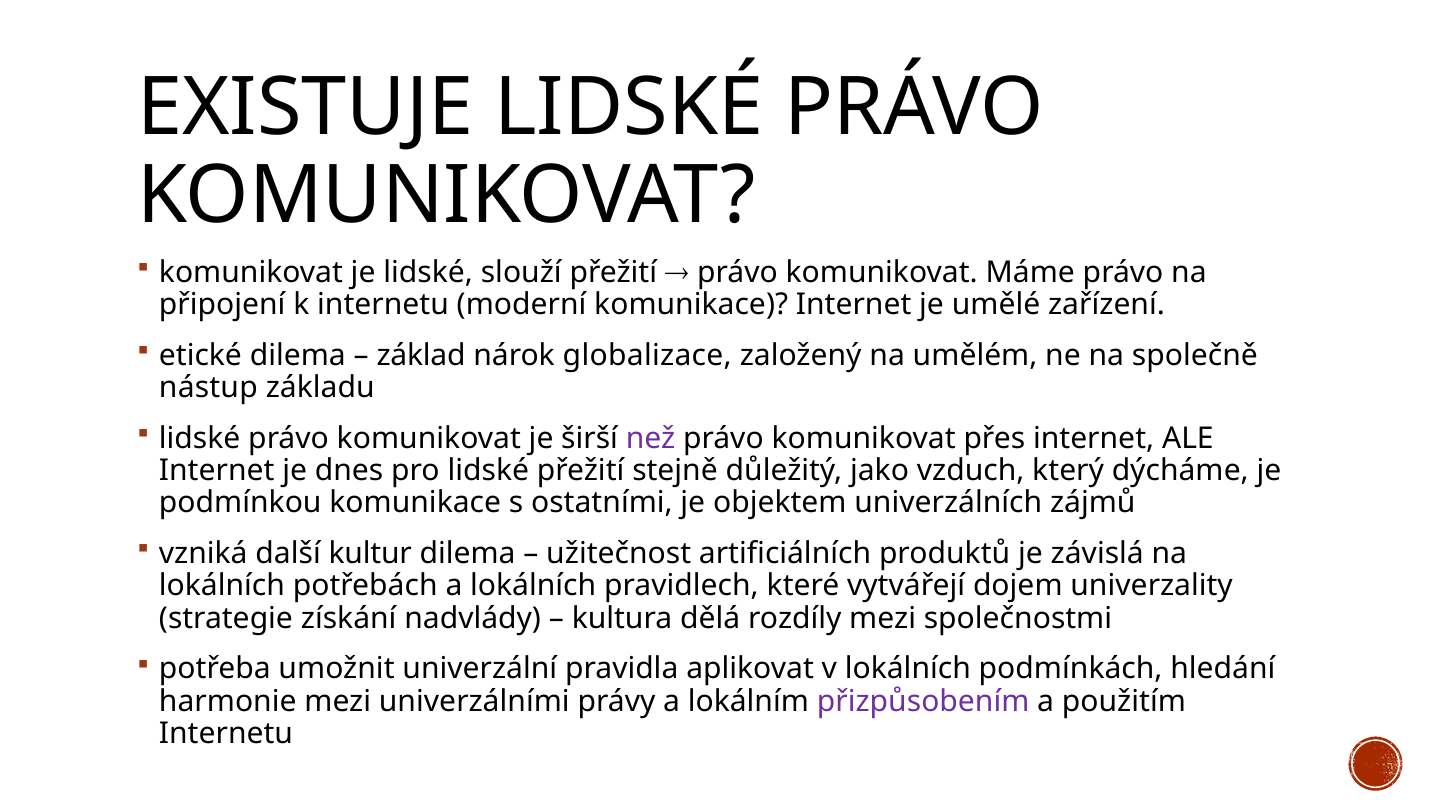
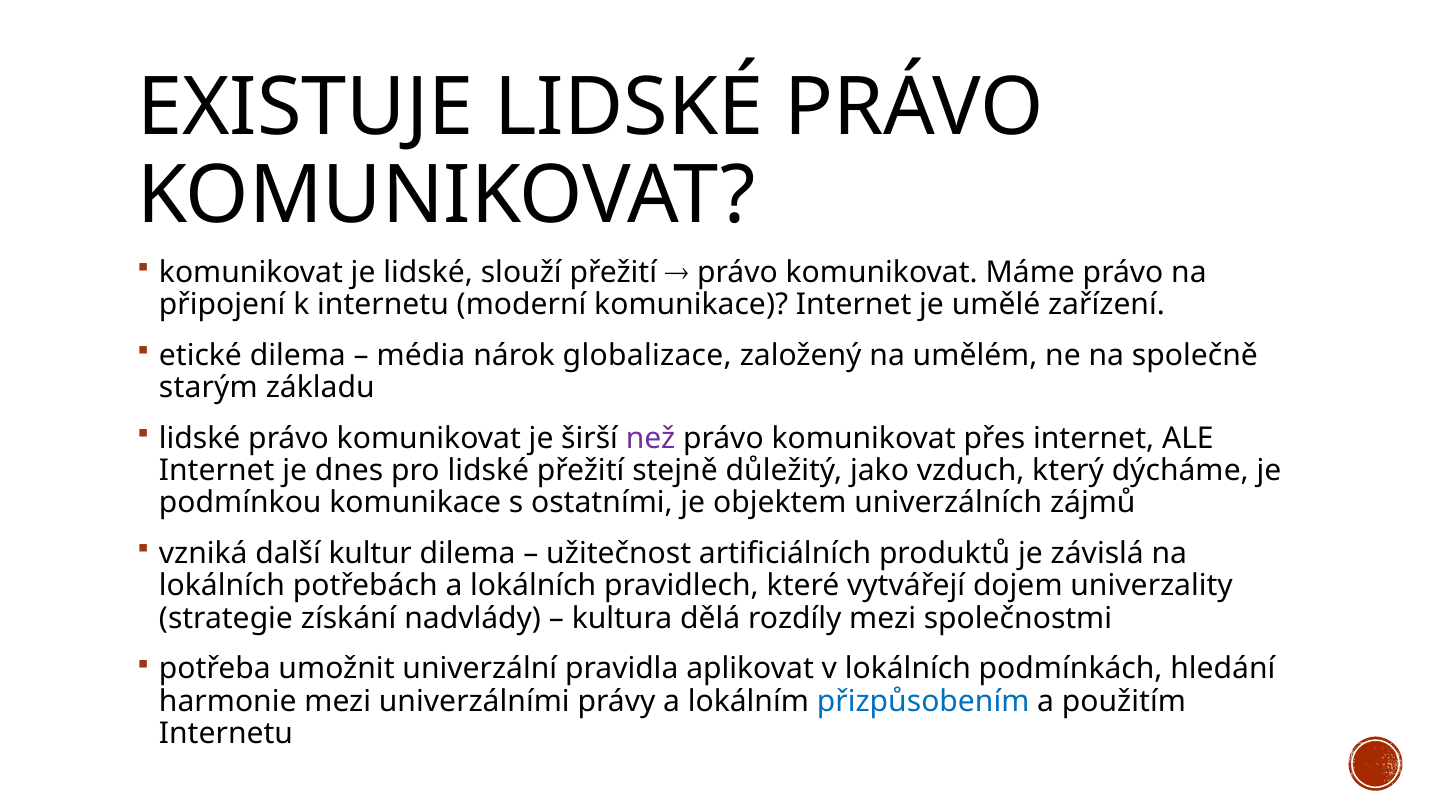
základ: základ -> média
nástup: nástup -> starým
přizpůsobením colour: purple -> blue
